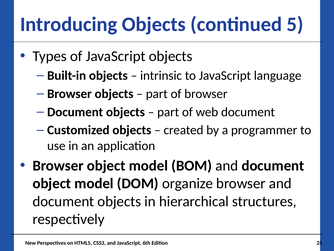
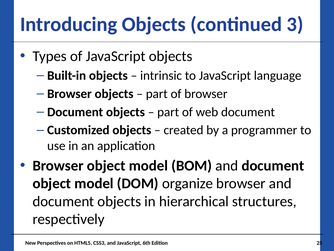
5: 5 -> 3
